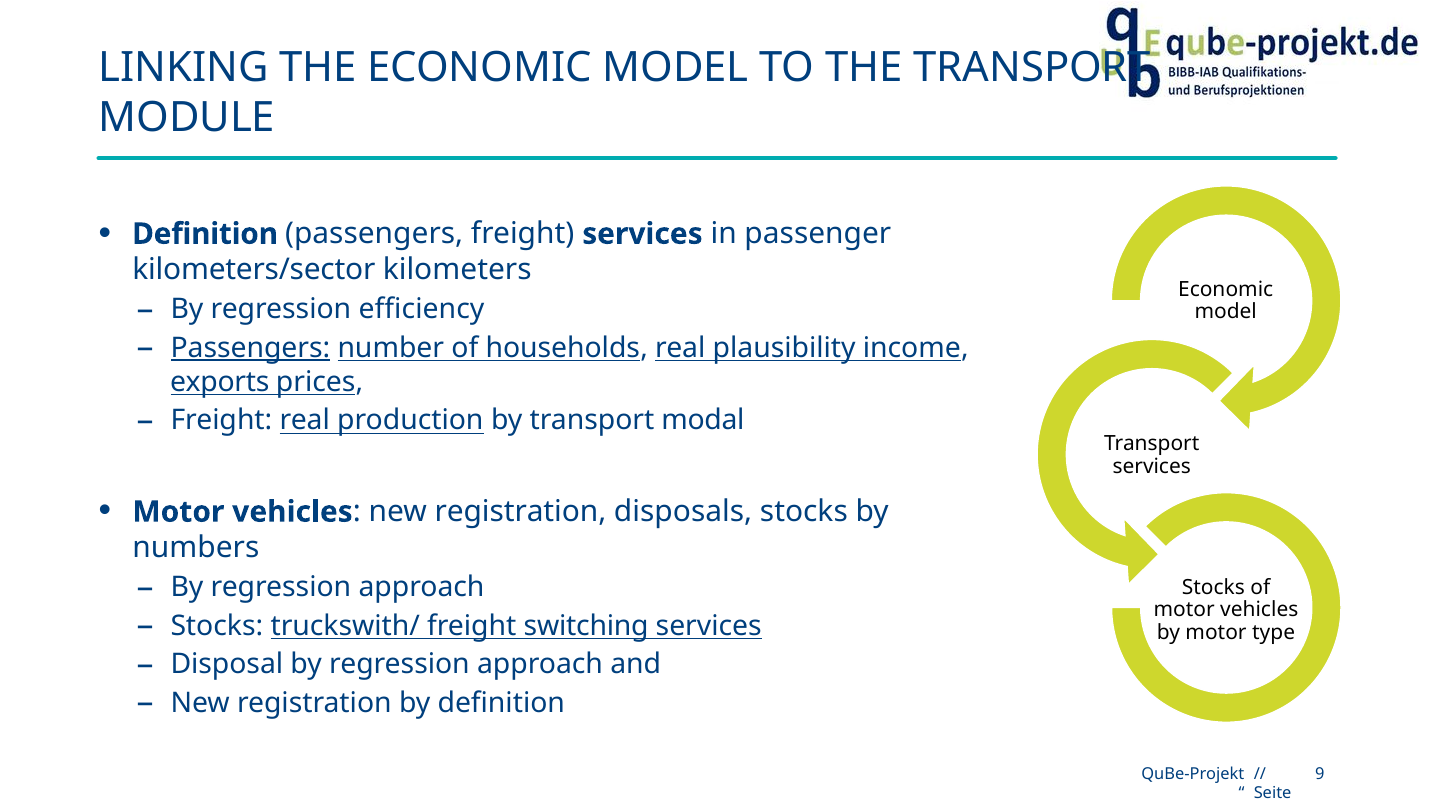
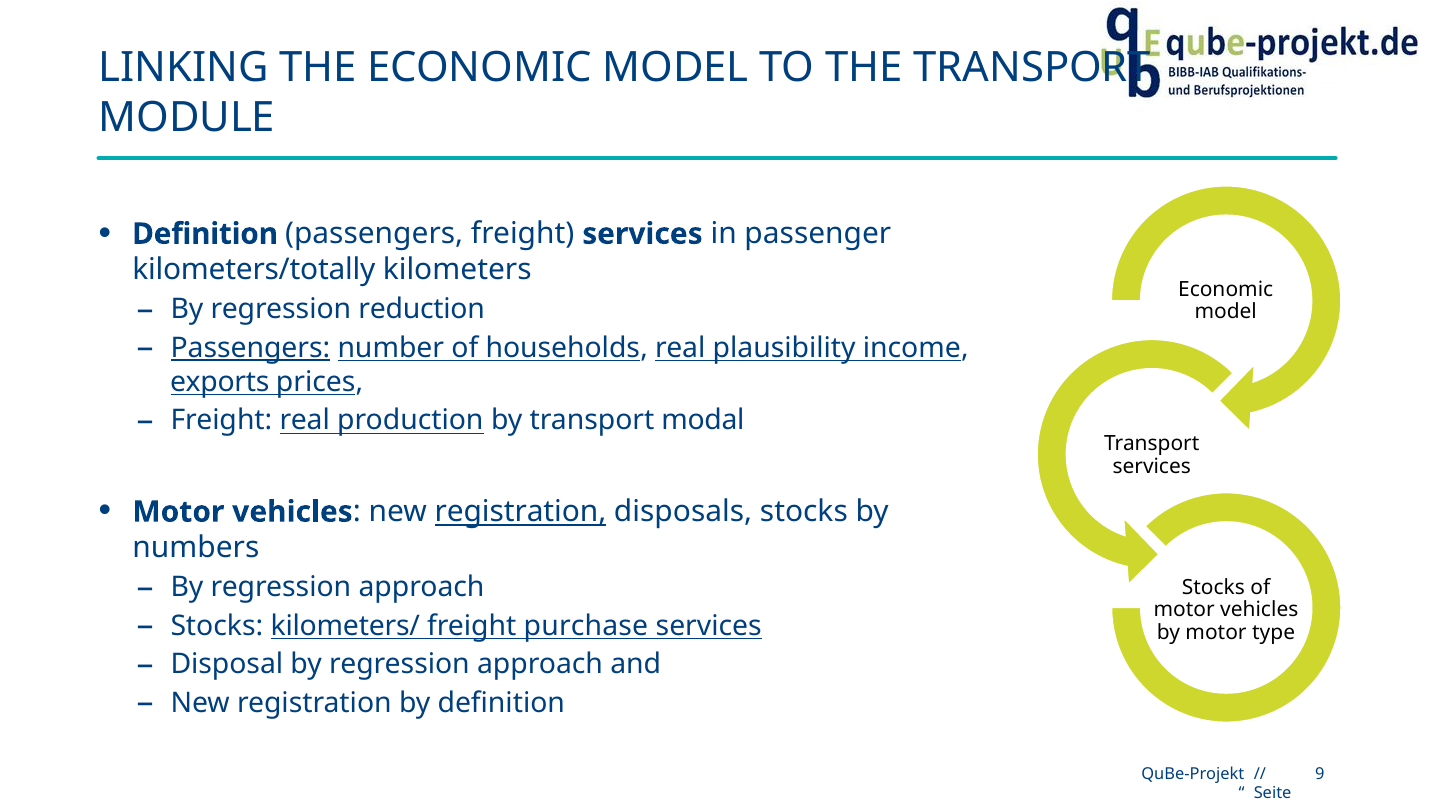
kilometers/sector: kilometers/sector -> kilometers/totally
efficiency: efficiency -> reduction
registration at (520, 512) underline: none -> present
truckswith/: truckswith/ -> kilometers/
switching: switching -> purchase
